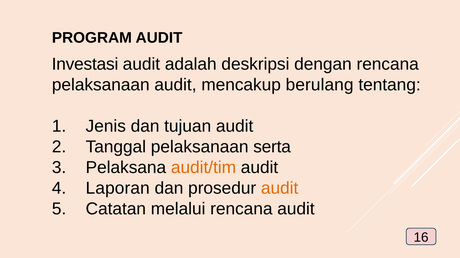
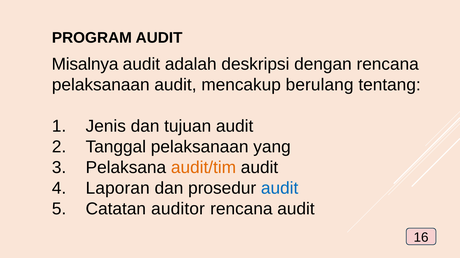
Investasi: Investasi -> Misalnya
serta: serta -> yang
audit at (280, 189) colour: orange -> blue
melalui: melalui -> auditor
